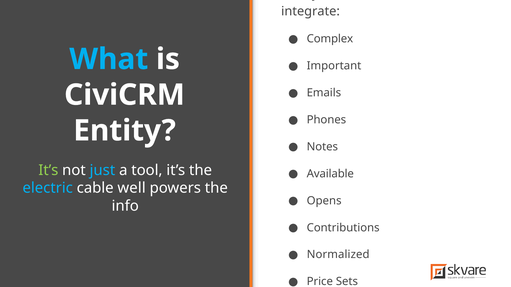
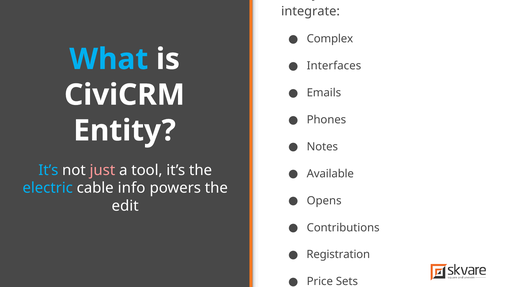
Important: Important -> Interfaces
It’s at (48, 170) colour: light green -> light blue
just colour: light blue -> pink
well: well -> info
info: info -> edit
Normalized: Normalized -> Registration
